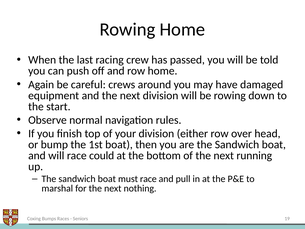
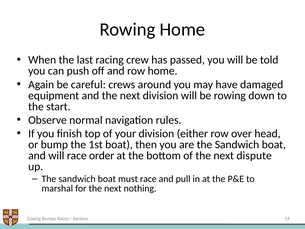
could: could -> order
running: running -> dispute
